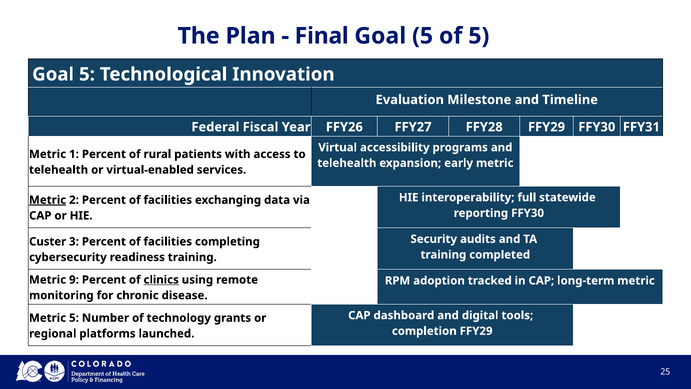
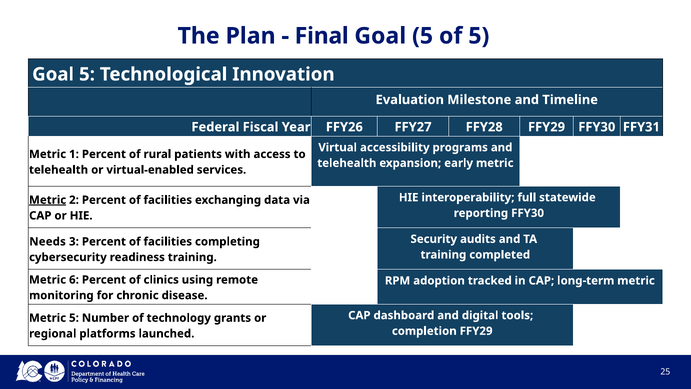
Custer: Custer -> Needs
9: 9 -> 6
clinics underline: present -> none
